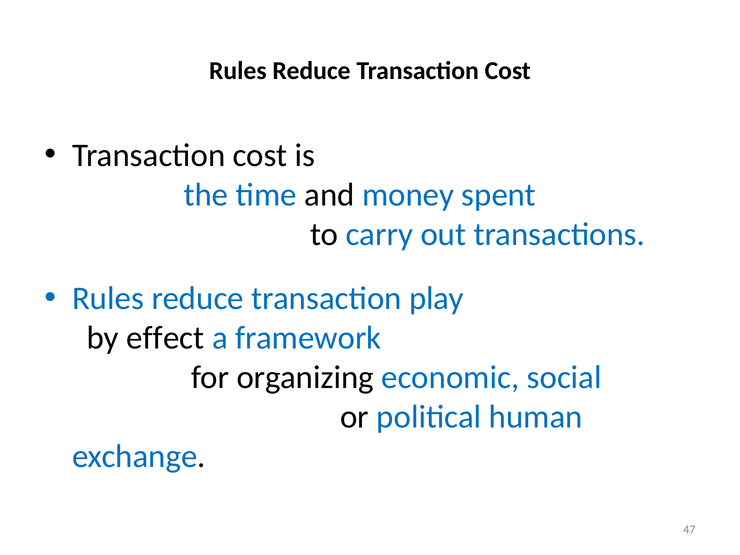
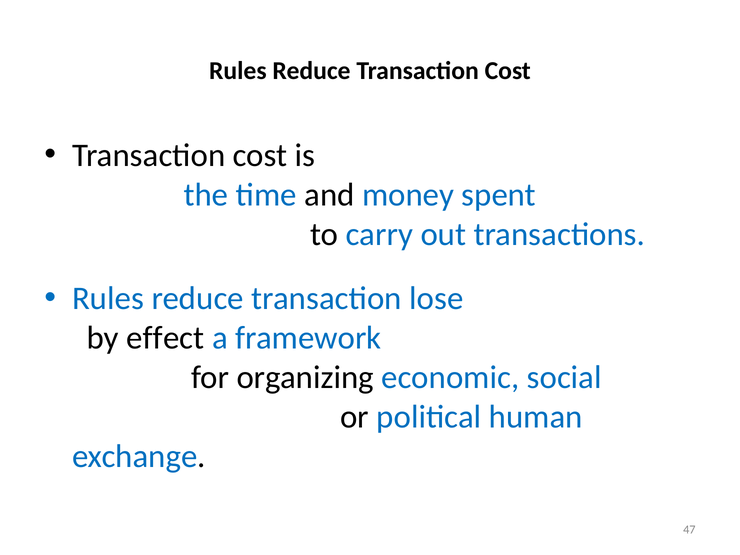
play: play -> lose
